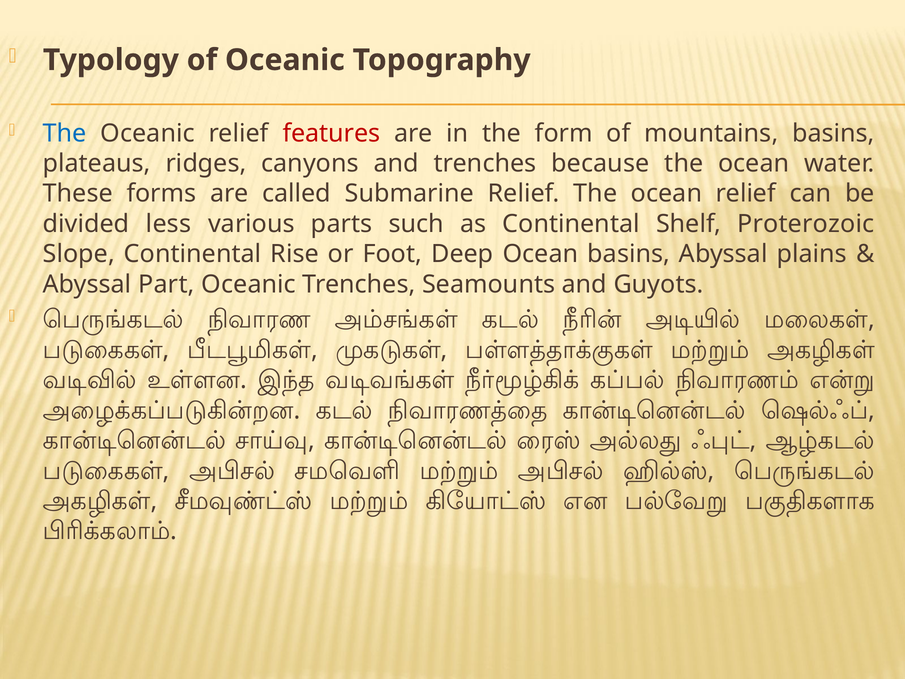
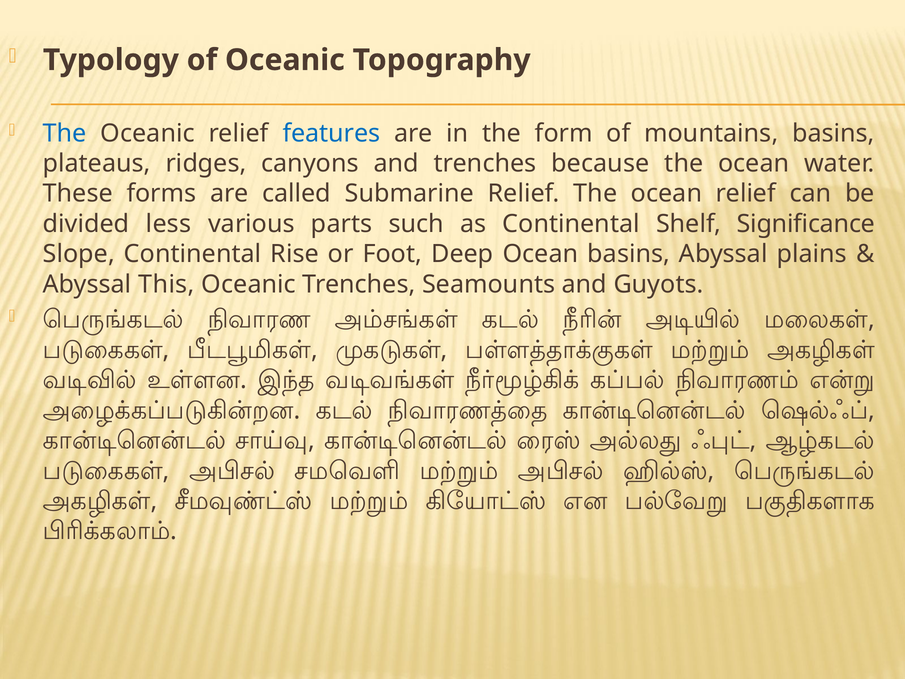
features colour: red -> blue
Proterozoic: Proterozoic -> Significance
Part: Part -> This
